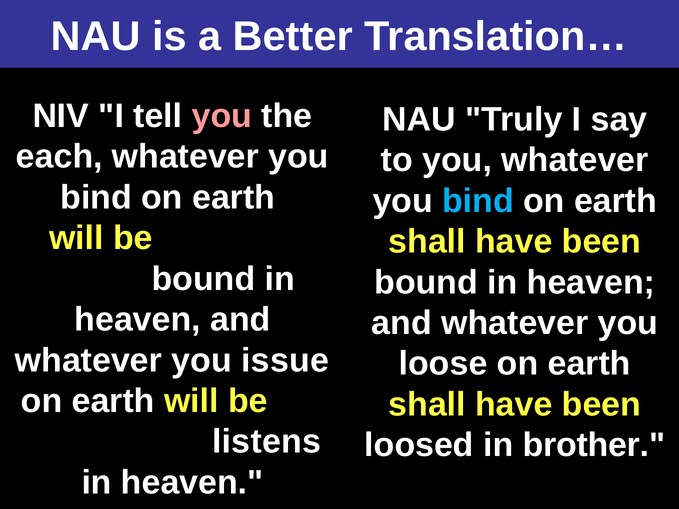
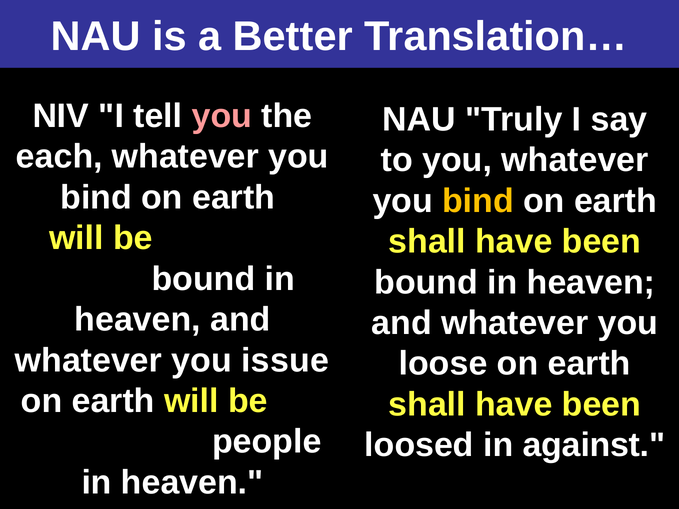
bind at (478, 201) colour: light blue -> yellow
listens: listens -> people
brother: brother -> against
